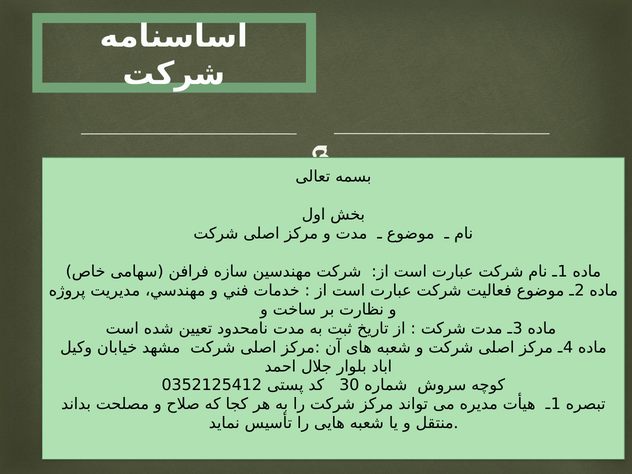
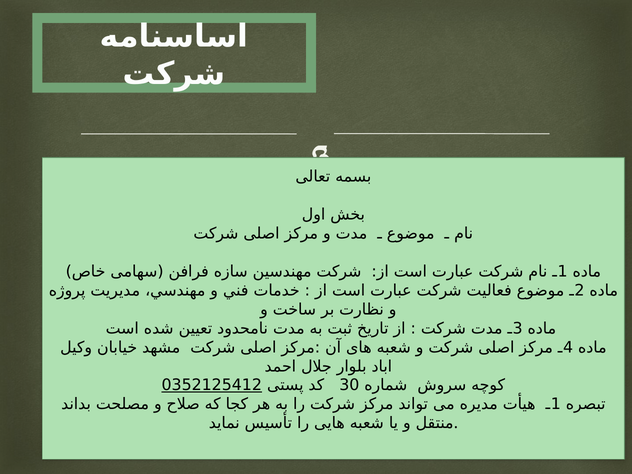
0352125412 underline: none -> present
